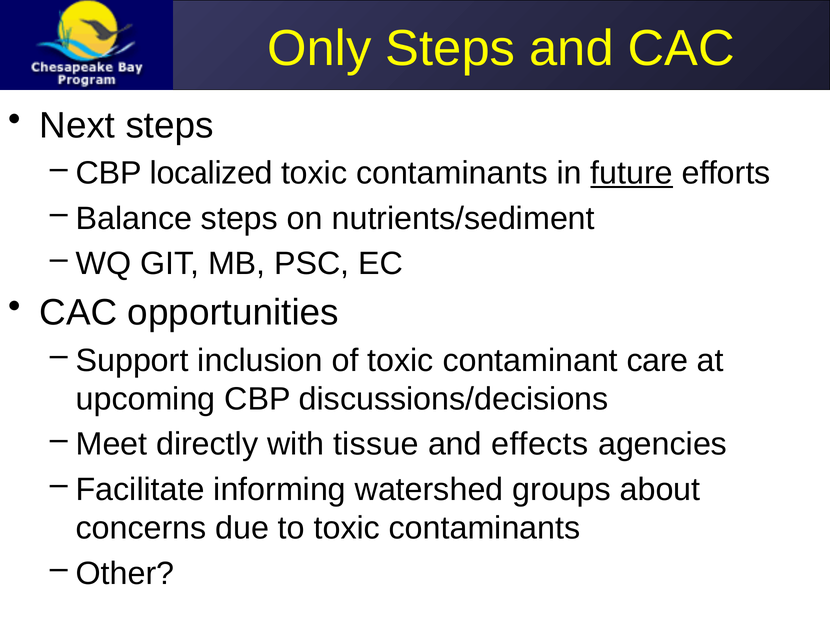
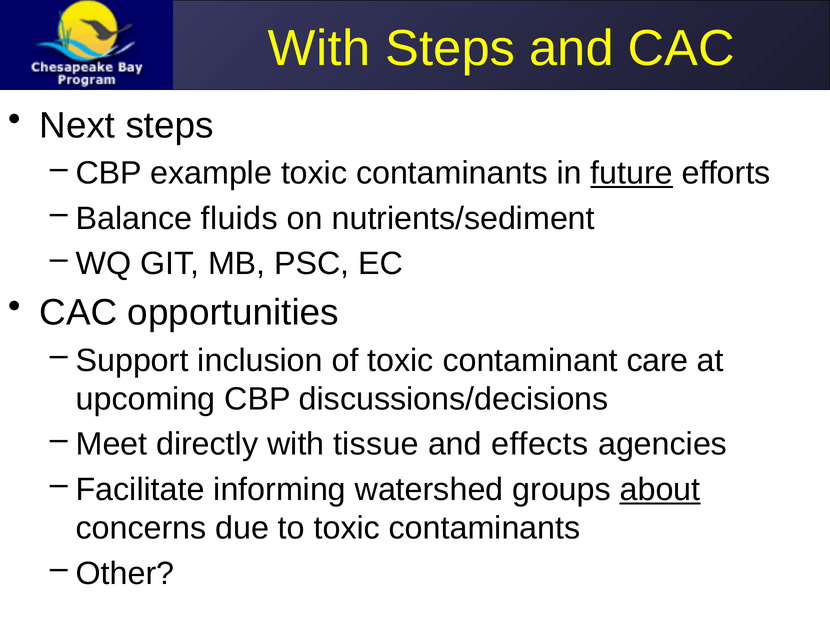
Only at (319, 48): Only -> With
localized: localized -> example
Balance steps: steps -> fluids
about underline: none -> present
